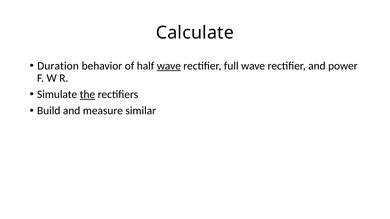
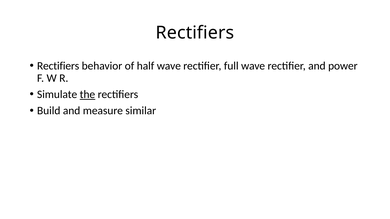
Calculate at (195, 33): Calculate -> Rectifiers
Duration at (58, 66): Duration -> Rectifiers
wave at (169, 66) underline: present -> none
